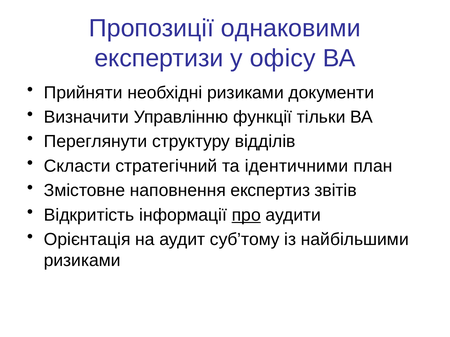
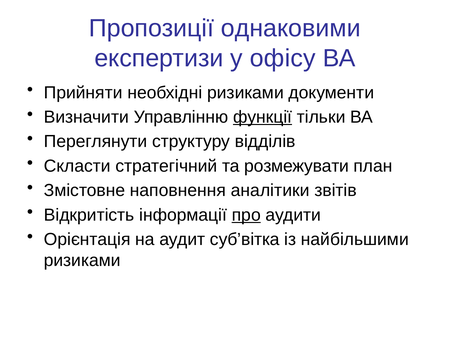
функції underline: none -> present
ідентичними: ідентичними -> розмежувати
експертиз: експертиз -> аналітики
суб’тому: суб’тому -> суб’вітка
